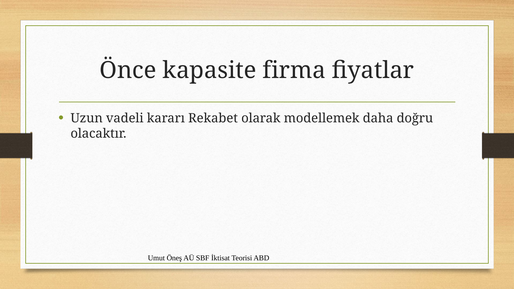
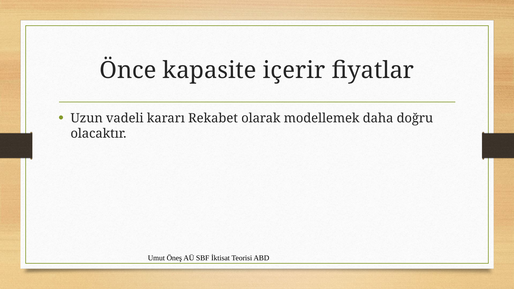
firma: firma -> içerir
